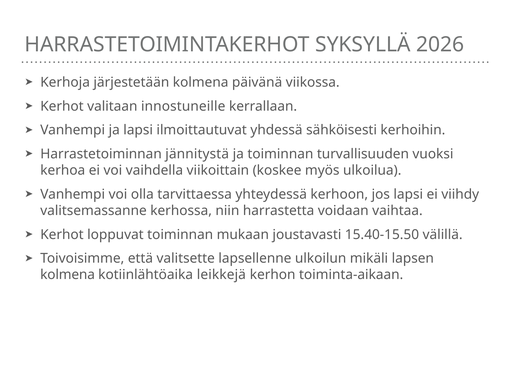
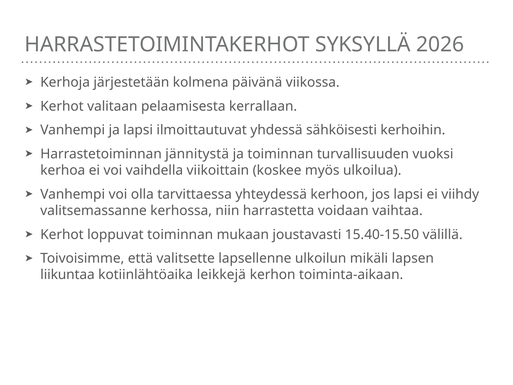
innostuneille: innostuneille -> pelaamisesta
kolmena at (68, 275): kolmena -> liikuntaa
